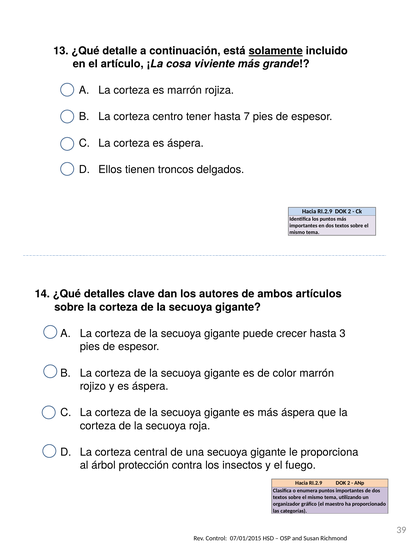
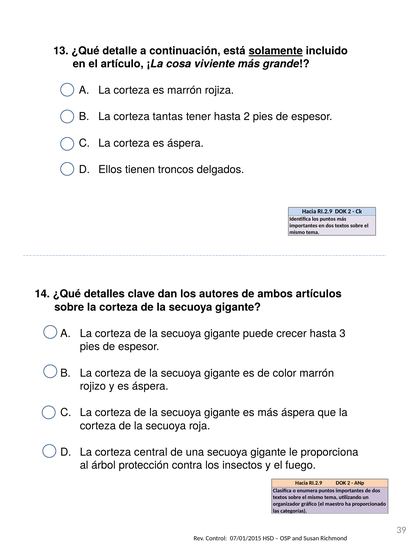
centro: centro -> tantas
hasta 7: 7 -> 2
